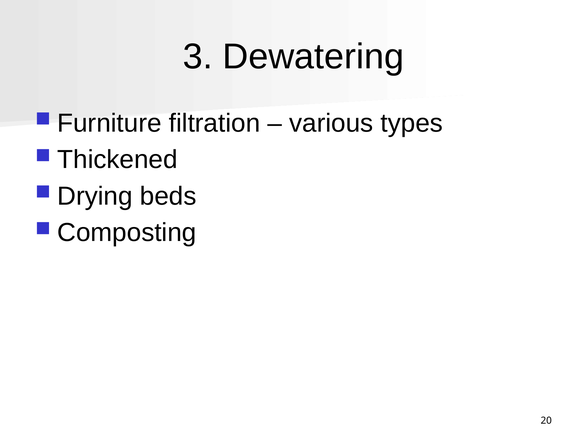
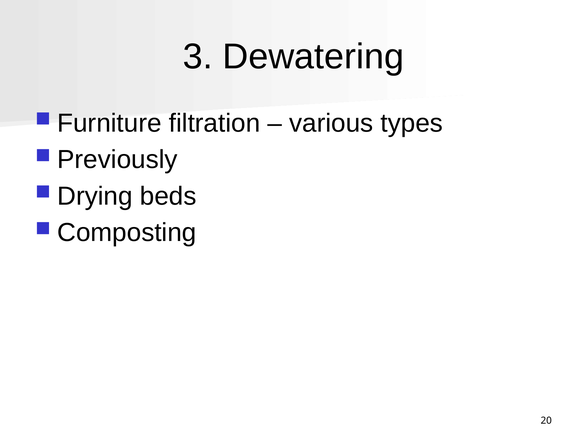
Thickened: Thickened -> Previously
